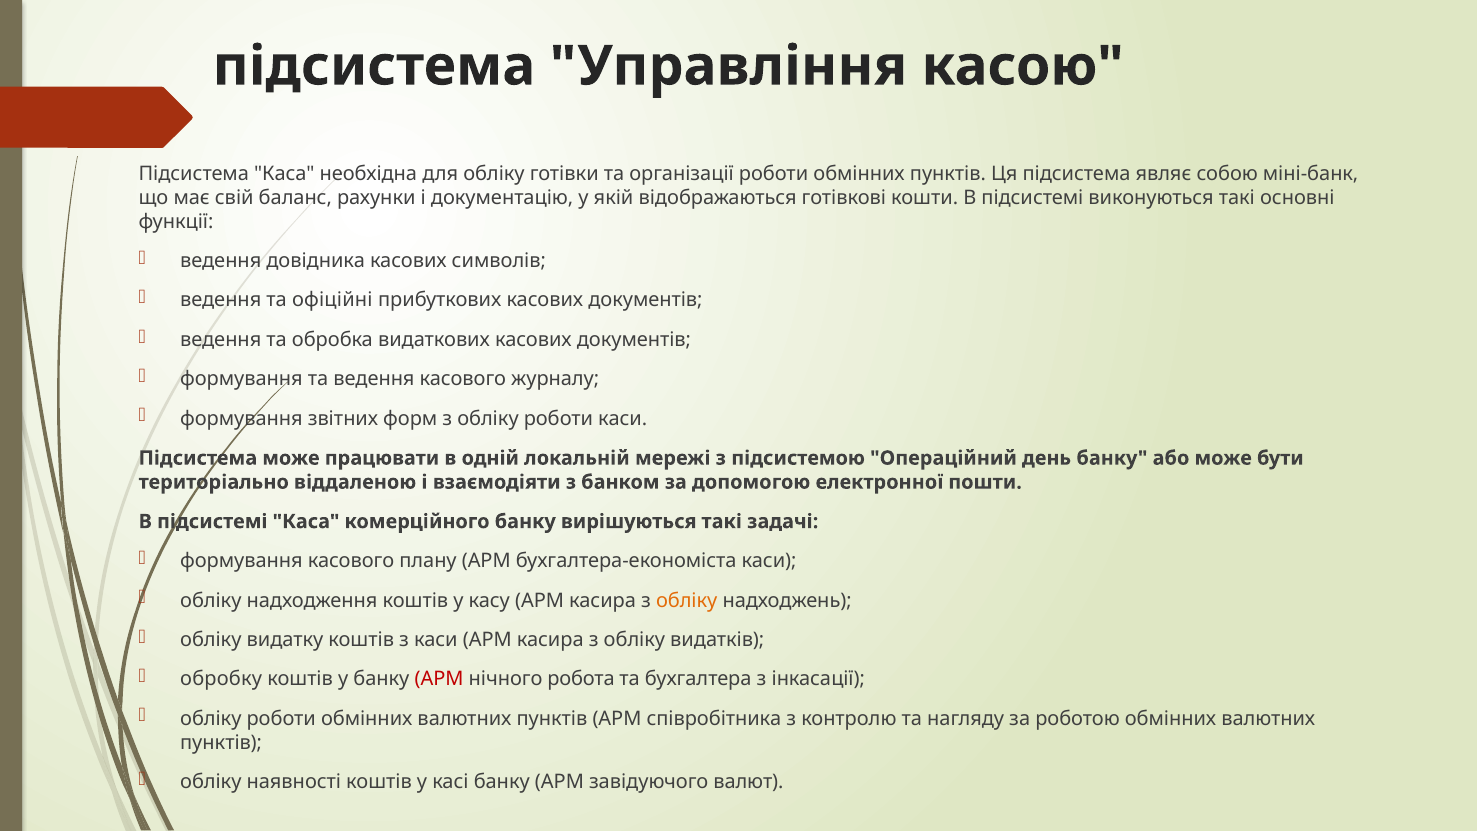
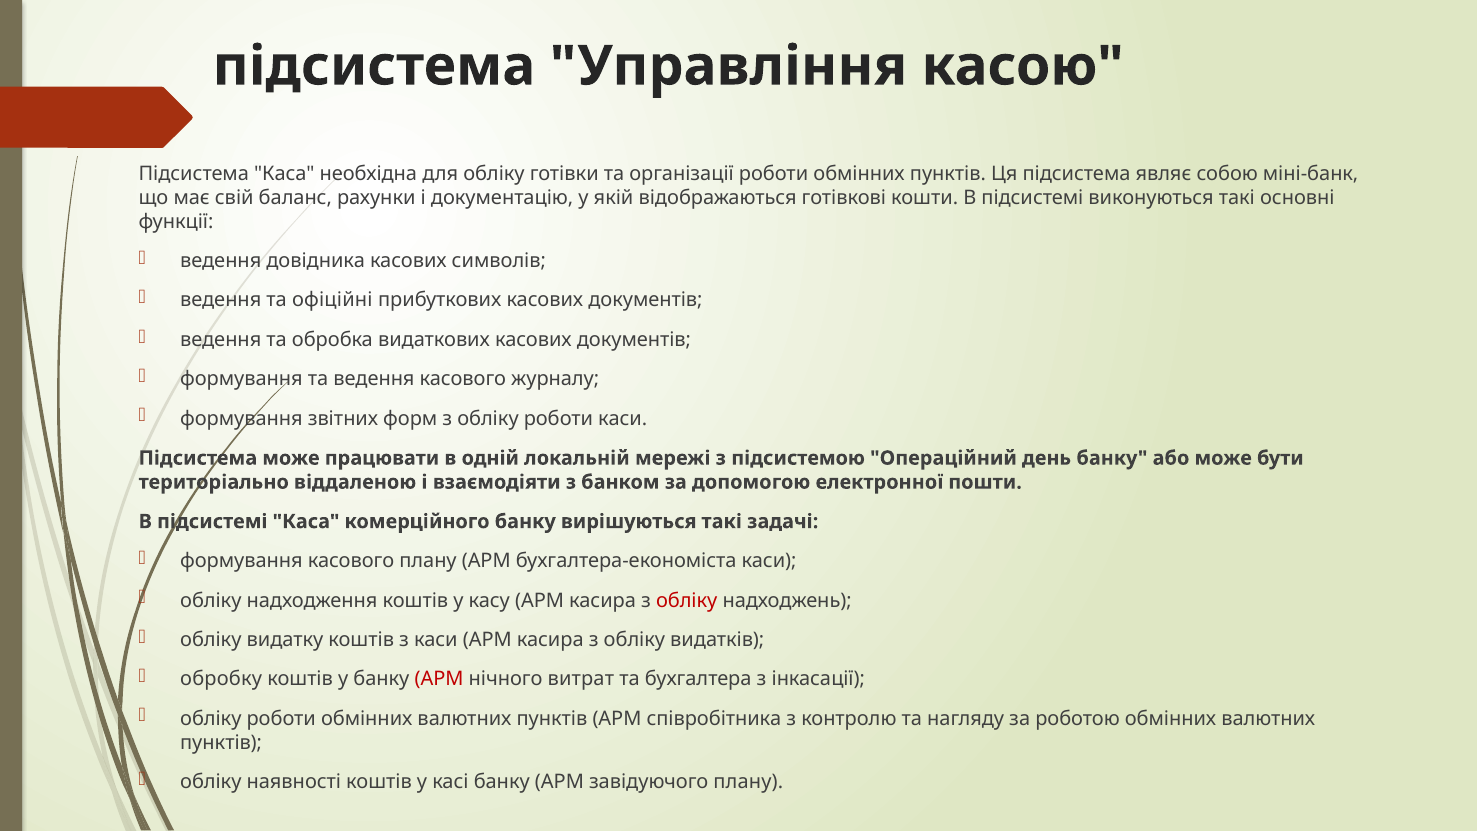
обліку at (687, 600) colour: orange -> red
робота: робота -> витрат
завідуючого валют: валют -> плану
